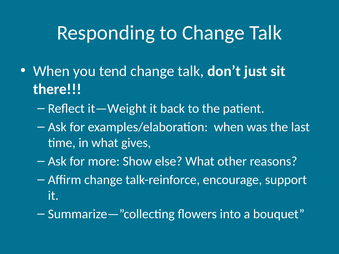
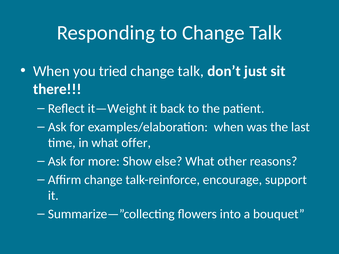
tend: tend -> tried
gives: gives -> offer
